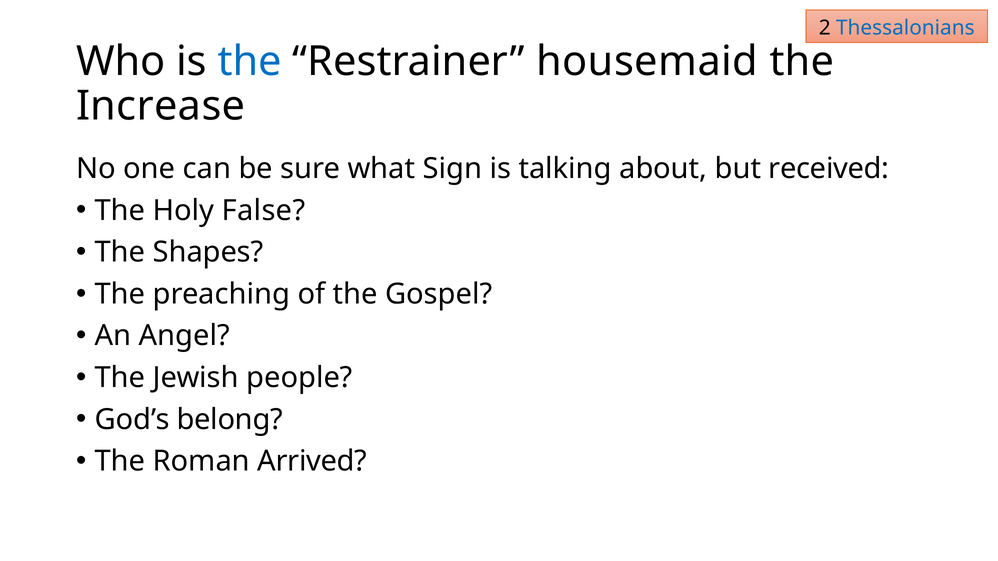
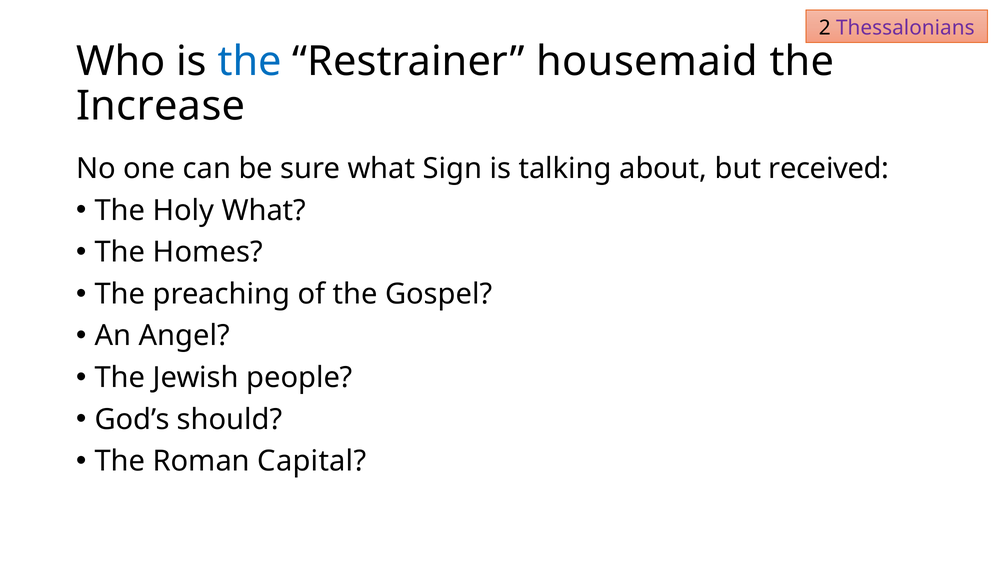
Thessalonians colour: blue -> purple
Holy False: False -> What
Shapes: Shapes -> Homes
belong: belong -> should
Arrived: Arrived -> Capital
